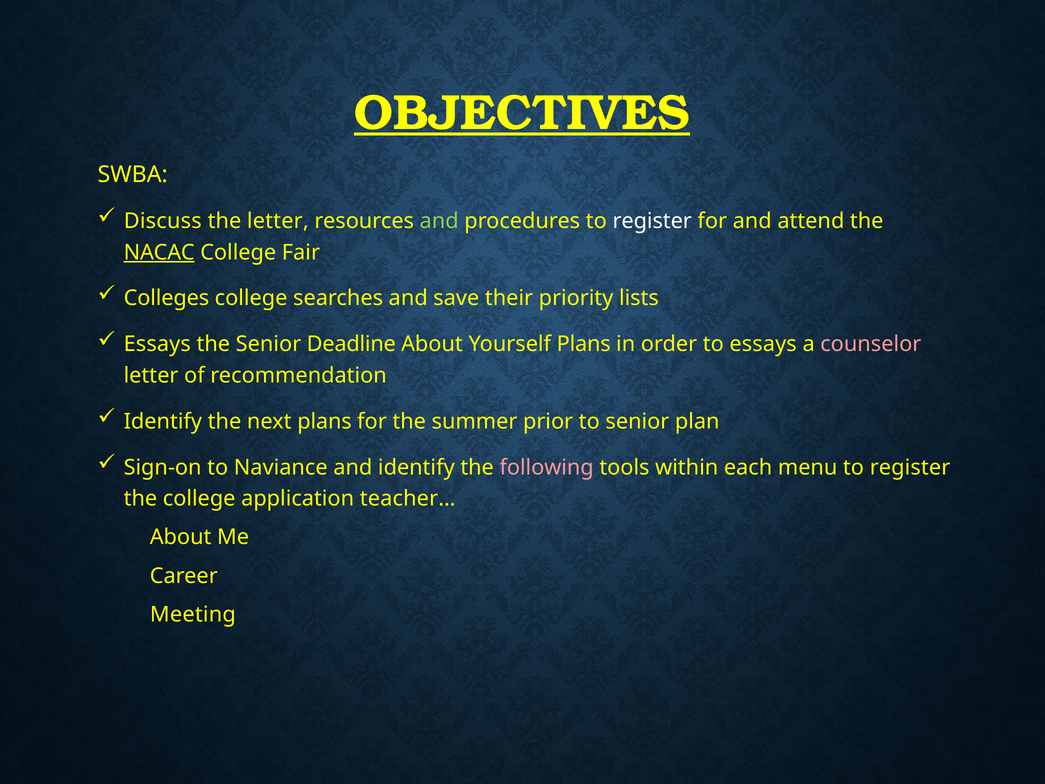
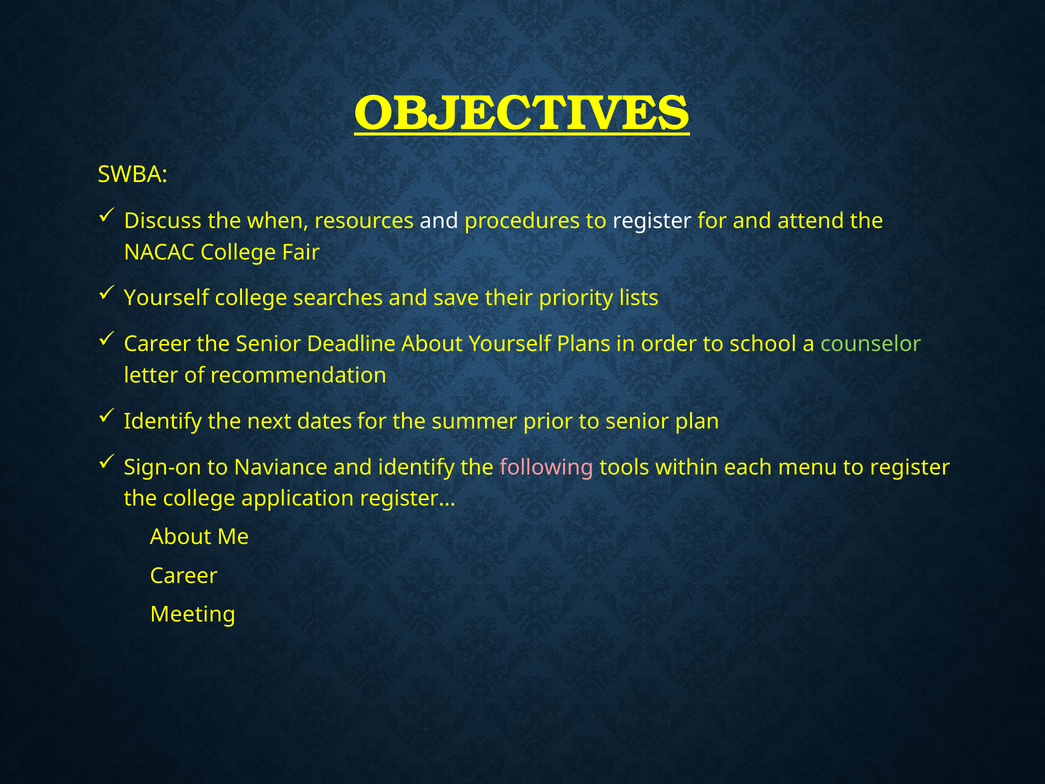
the letter: letter -> when
and at (439, 221) colour: light green -> white
NACAC underline: present -> none
Colleges at (166, 298): Colleges -> Yourself
Essays at (157, 344): Essays -> Career
to essays: essays -> school
counselor colour: pink -> light green
next plans: plans -> dates
teacher…: teacher… -> register…
